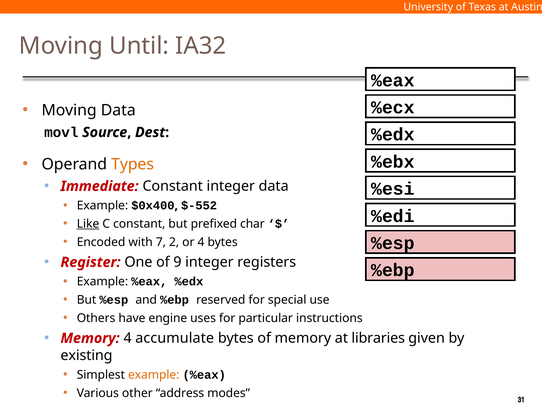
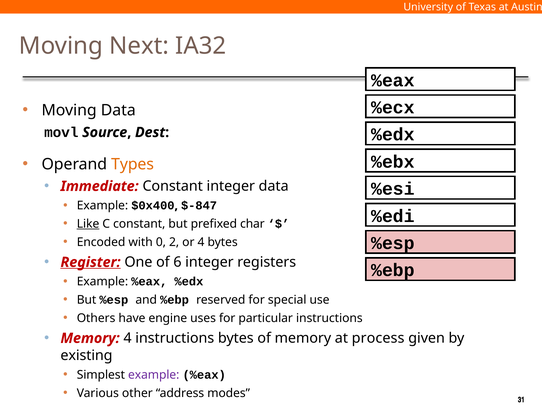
Until: Until -> Next
$-552: $-552 -> $-847
7: 7 -> 0
Register underline: none -> present
9: 9 -> 6
4 accumulate: accumulate -> instructions
libraries: libraries -> process
example at (154, 374) colour: orange -> purple
